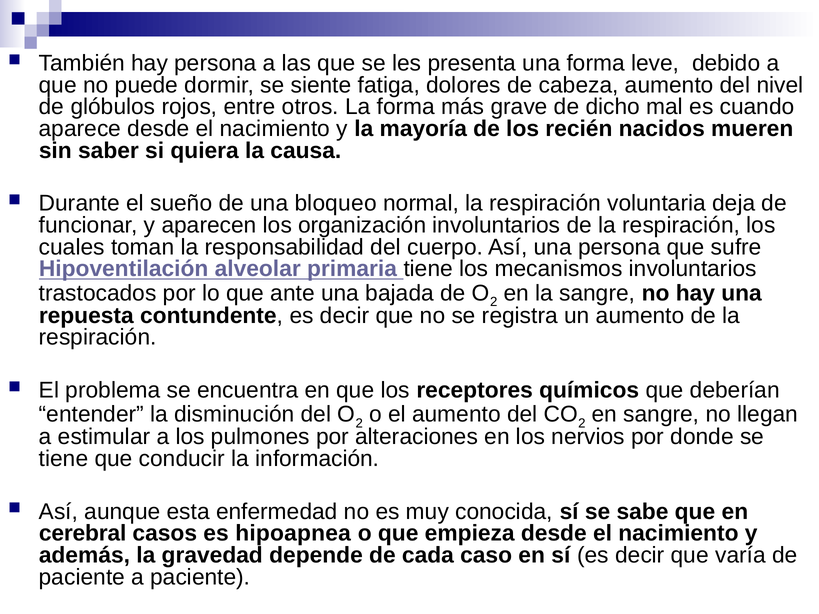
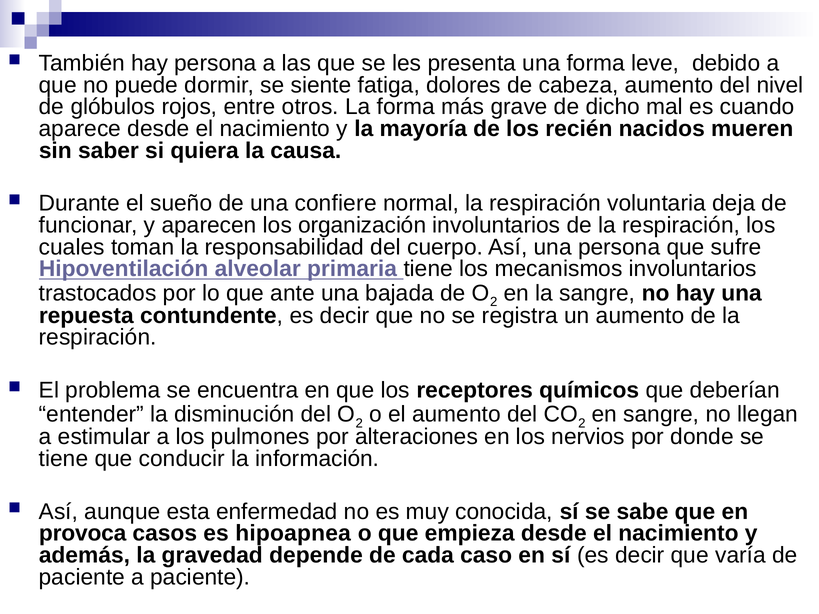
bloqueo: bloqueo -> confiere
cerebral: cerebral -> provoca
